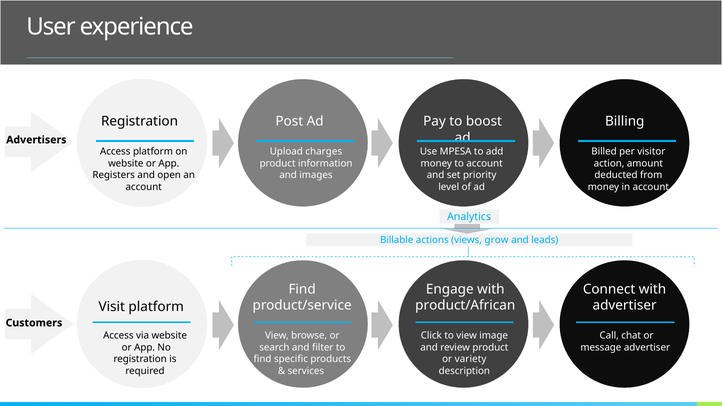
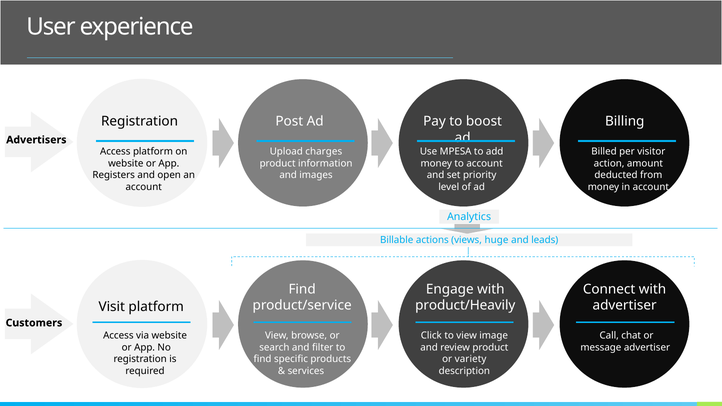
grow: grow -> huge
product/African: product/African -> product/Heavily
